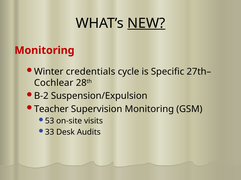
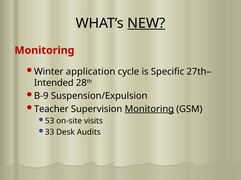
credentials: credentials -> application
Cochlear: Cochlear -> Intended
B-2: B-2 -> B-9
Monitoring at (149, 109) underline: none -> present
